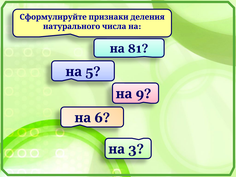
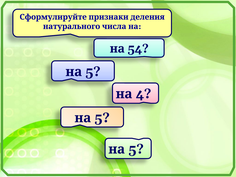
81: 81 -> 54
9: 9 -> 4
6 at (102, 118): 6 -> 5
3 at (136, 149): 3 -> 5
